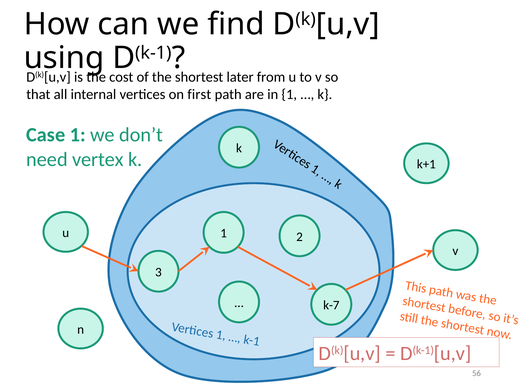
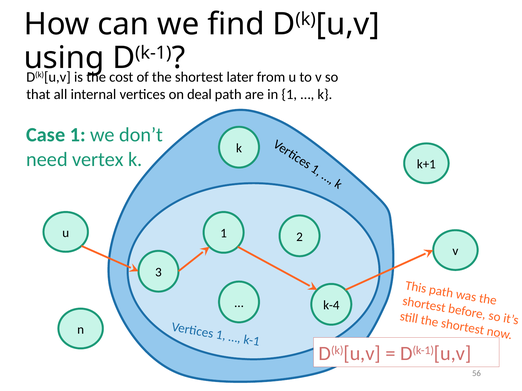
first: first -> deal
k-7: k-7 -> k-4
